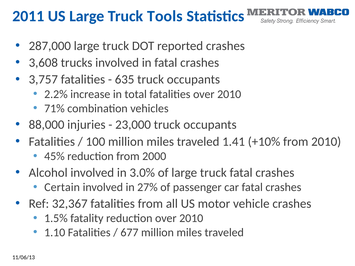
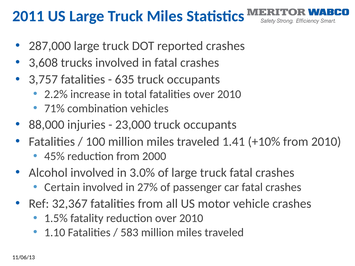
Truck Tools: Tools -> Miles
677: 677 -> 583
